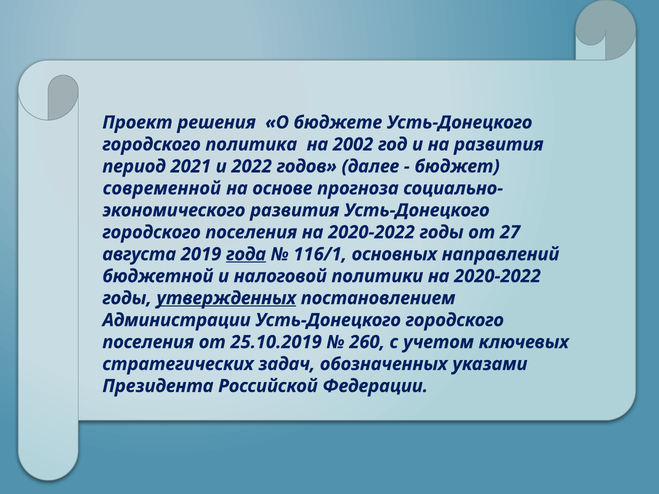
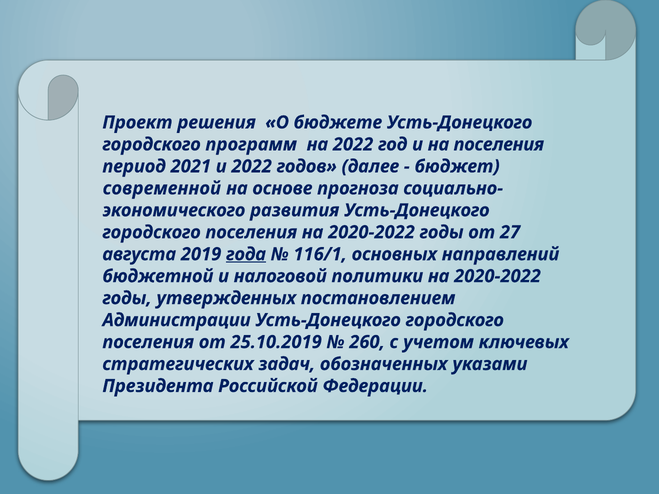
политика: политика -> программ
на 2002: 2002 -> 2022
на развития: развития -> поселения
утвержденных underline: present -> none
